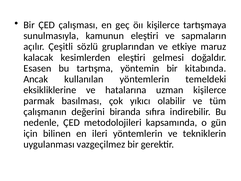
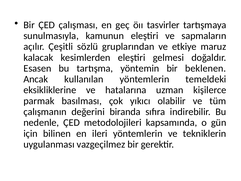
öıı kişilerce: kişilerce -> tasvirler
kitabında: kitabında -> beklenen
